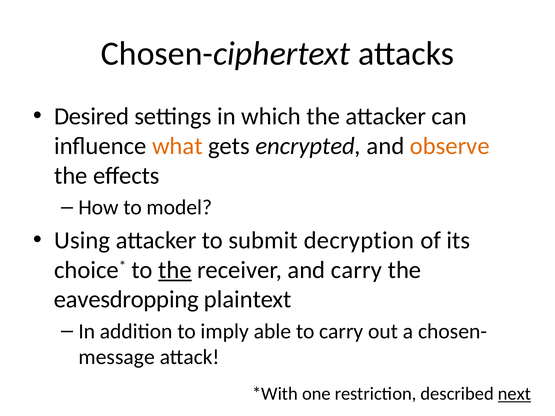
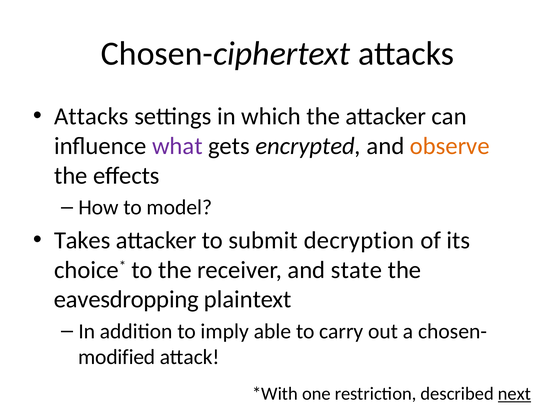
Desired at (92, 116): Desired -> Attacks
what colour: orange -> purple
Using: Using -> Takes
the at (175, 270) underline: present -> none
and carry: carry -> state
message: message -> modified
